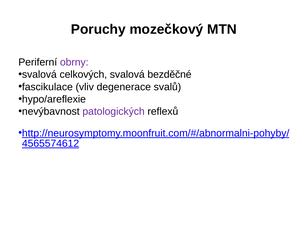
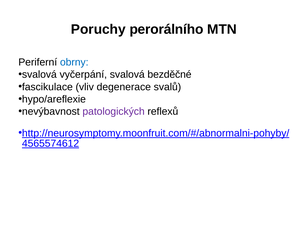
mozečkový: mozečkový -> perorálního
obrny colour: purple -> blue
celkových: celkových -> vyčerpání
